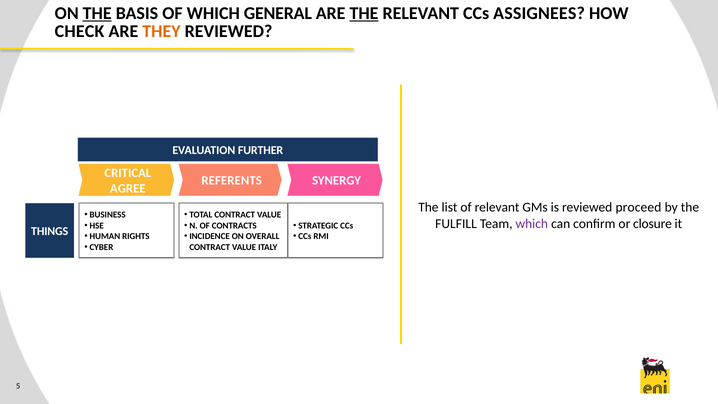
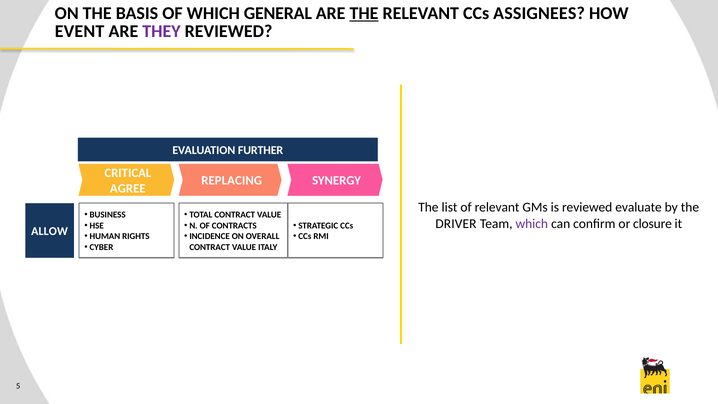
THE at (97, 13) underline: present -> none
CHECK: CHECK -> EVENT
THEY colour: orange -> purple
REFERENTS: REFERENTS -> REPLACING
proceed: proceed -> evaluate
FULFILL: FULFILL -> DRIVER
THINGS: THINGS -> ALLOW
